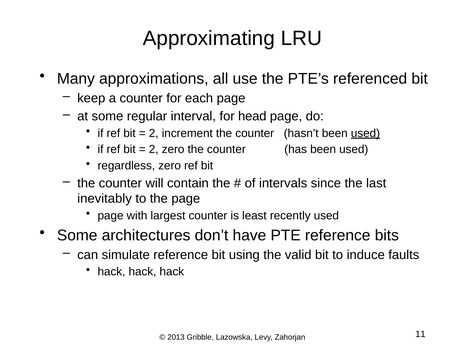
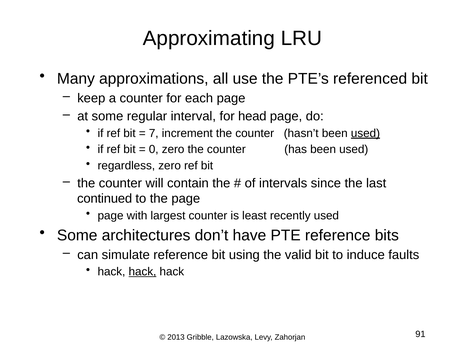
2 at (154, 133): 2 -> 7
2 at (154, 149): 2 -> 0
inevitably: inevitably -> continued
hack at (142, 272) underline: none -> present
11: 11 -> 91
